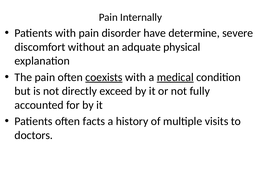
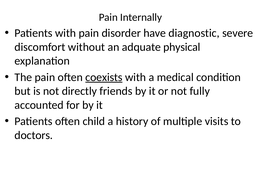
determine: determine -> diagnostic
medical underline: present -> none
exceed: exceed -> friends
facts: facts -> child
